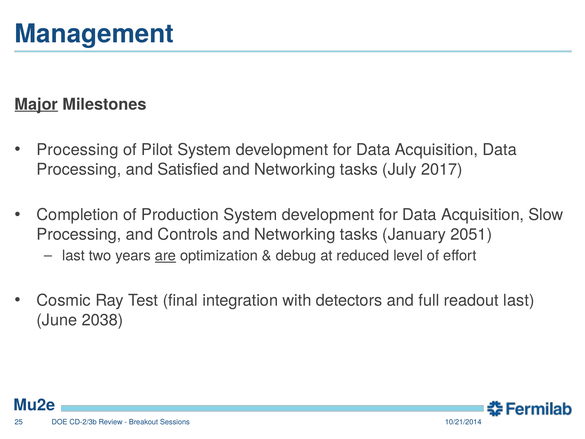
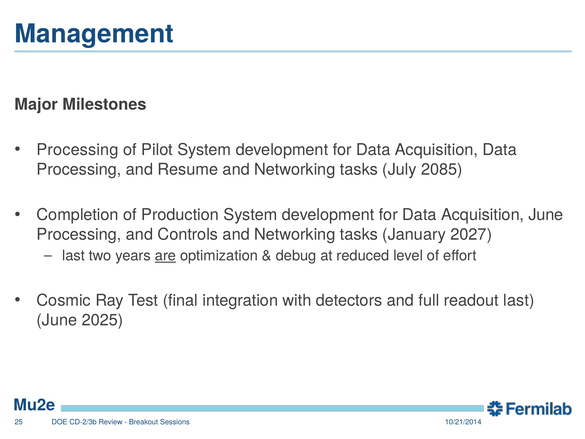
Major underline: present -> none
Satisfied: Satisfied -> Resume
2017: 2017 -> 2085
Acquisition Slow: Slow -> June
2051: 2051 -> 2027
2038: 2038 -> 2025
